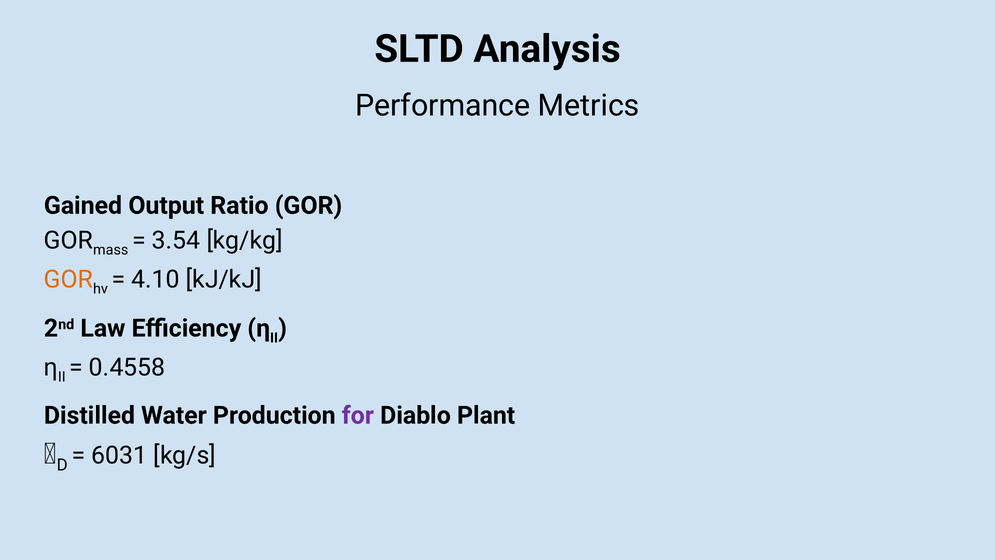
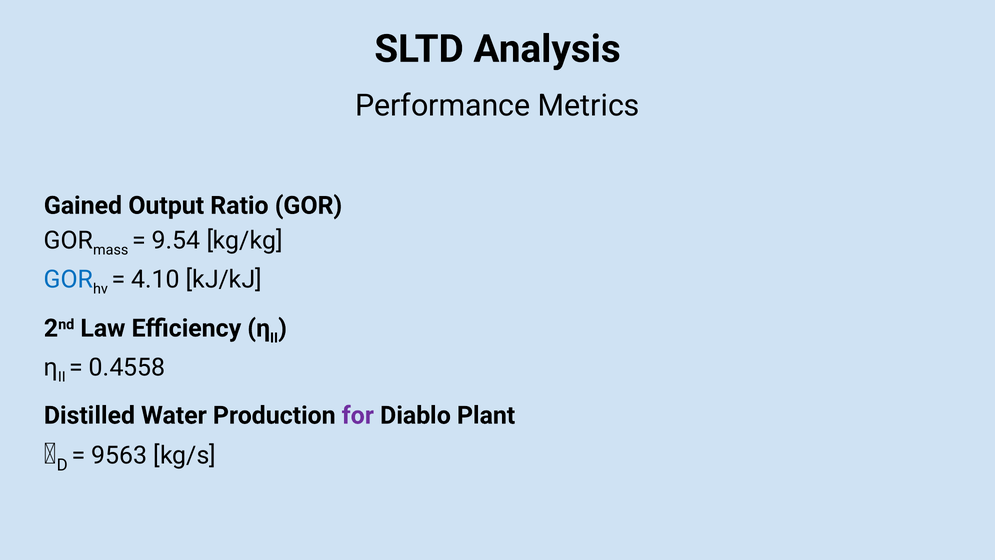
3.54: 3.54 -> 9.54
GOR at (69, 279) colour: orange -> blue
6031: 6031 -> 9563
